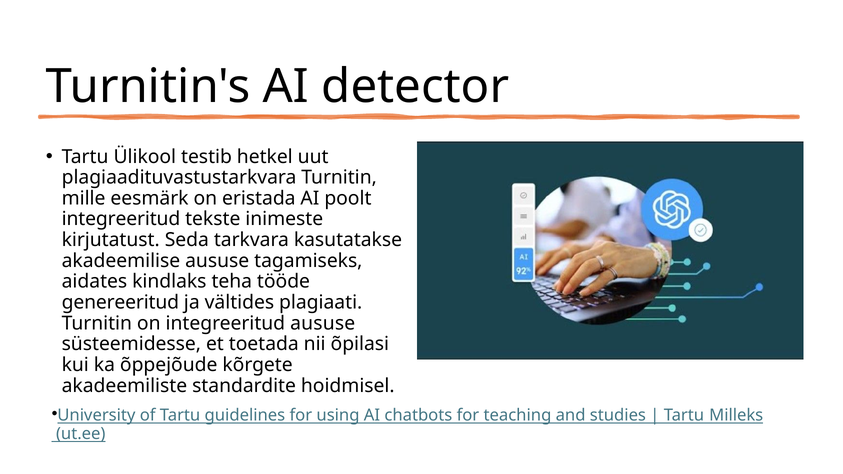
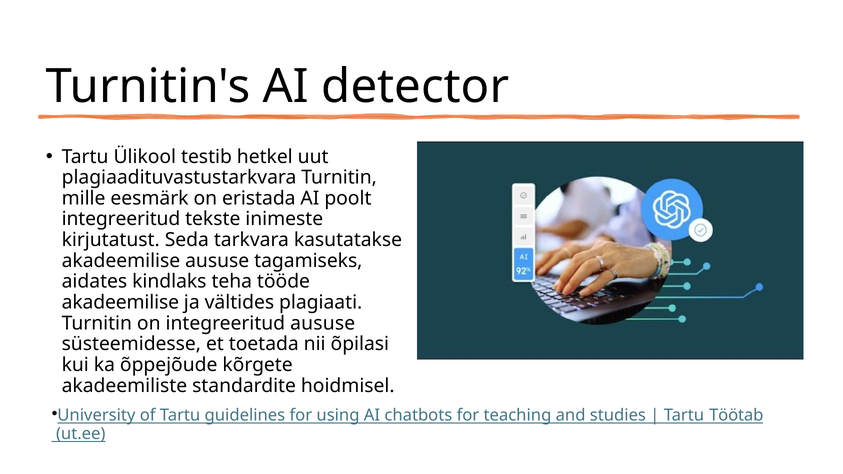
genereeritud at (120, 303): genereeritud -> akadeemilise
Milleks: Milleks -> Töötab
